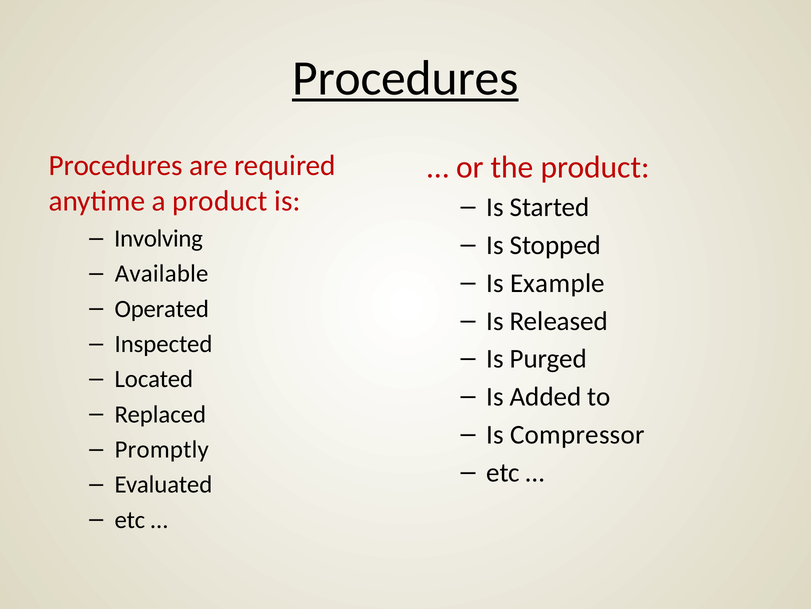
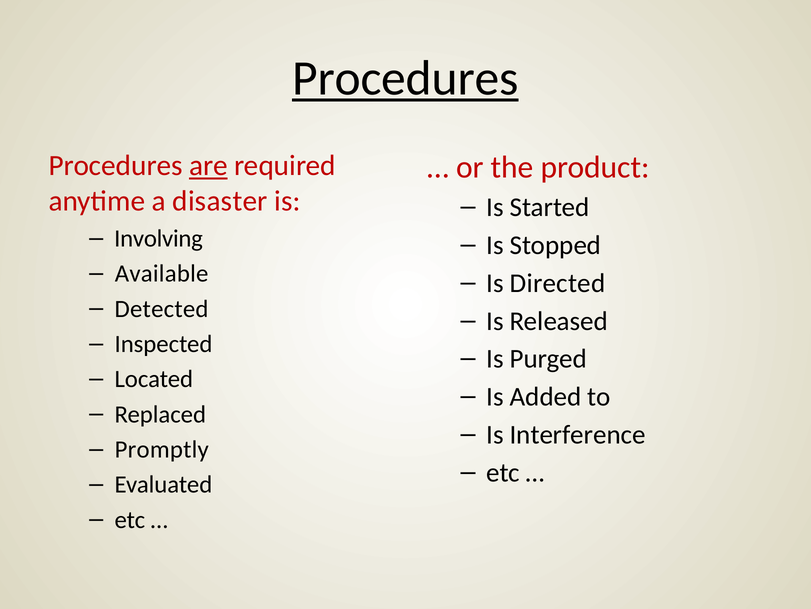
are underline: none -> present
a product: product -> disaster
Example: Example -> Directed
Operated: Operated -> Detected
Compressor: Compressor -> Interference
